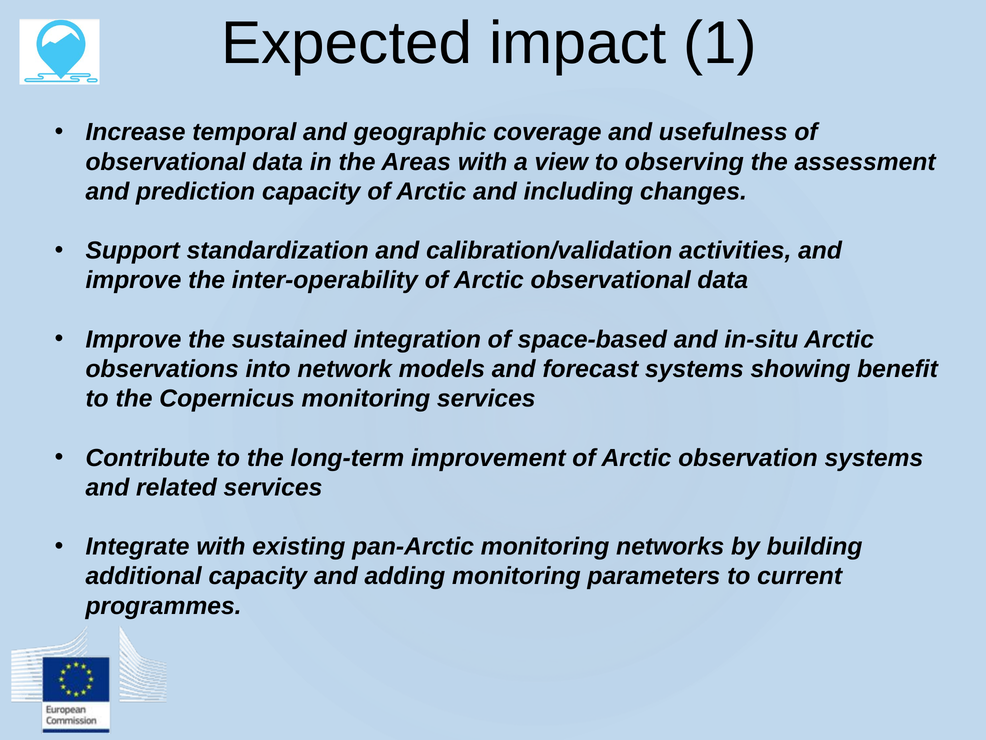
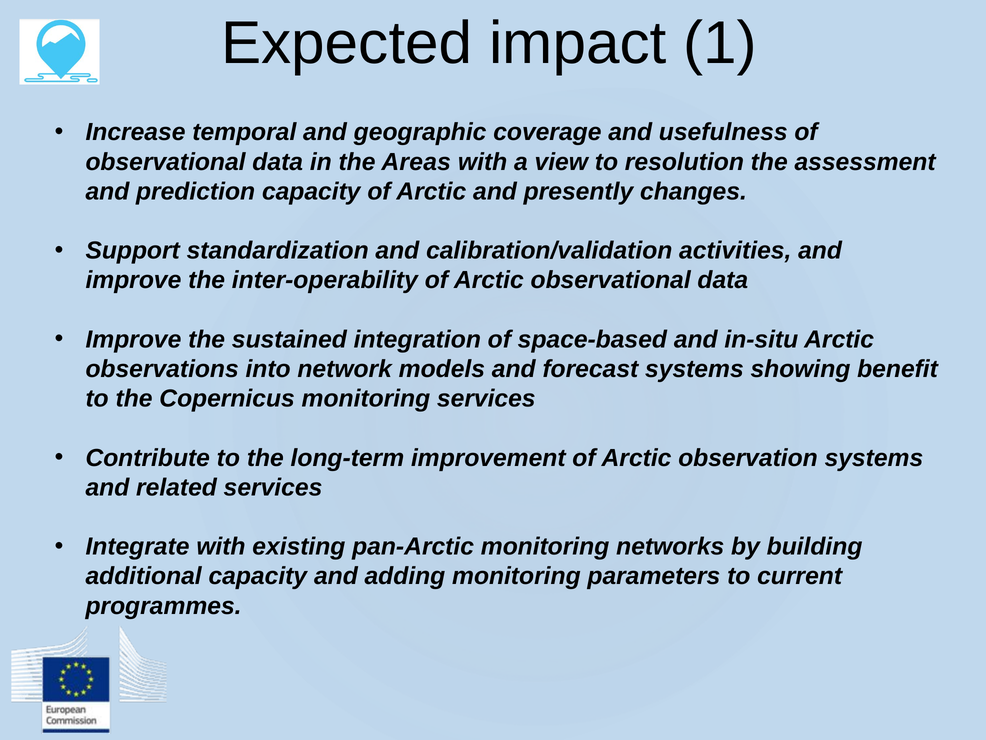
observing: observing -> resolution
including: including -> presently
